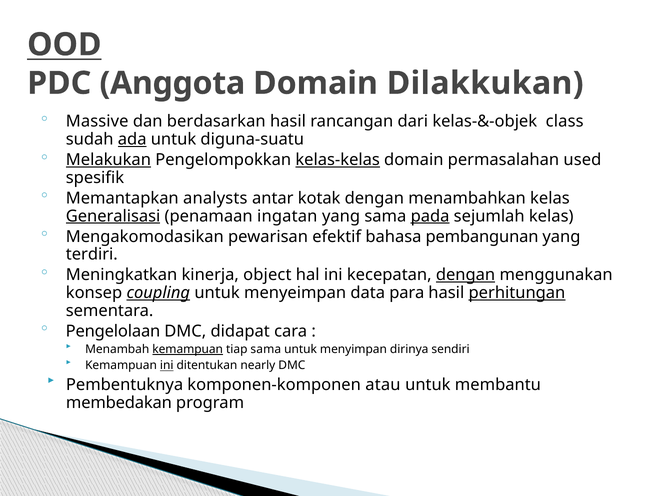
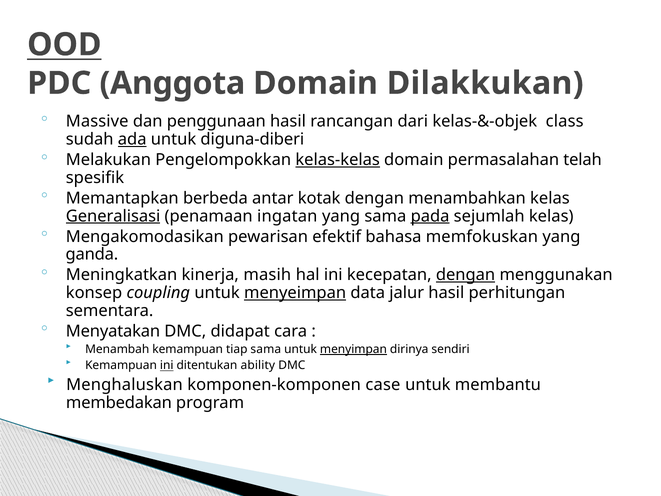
berdasarkan: berdasarkan -> penggunaan
diguna-suatu: diguna-suatu -> diguna-diberi
Melakukan underline: present -> none
used: used -> telah
analysts: analysts -> berbeda
pembangunan: pembangunan -> memfokuskan
terdiri: terdiri -> ganda
object: object -> masih
coupling underline: present -> none
menyeimpan underline: none -> present
para: para -> jalur
perhitungan underline: present -> none
Pengelolaan: Pengelolaan -> Menyatakan
kemampuan at (188, 349) underline: present -> none
menyimpan underline: none -> present
nearly: nearly -> ability
Pembentuknya: Pembentuknya -> Menghaluskan
atau: atau -> case
